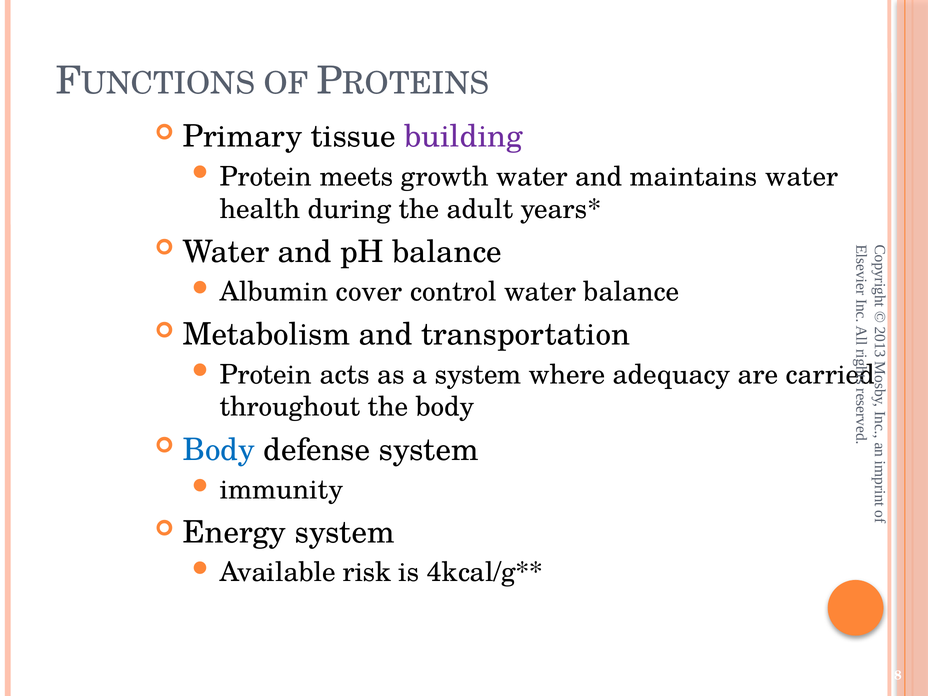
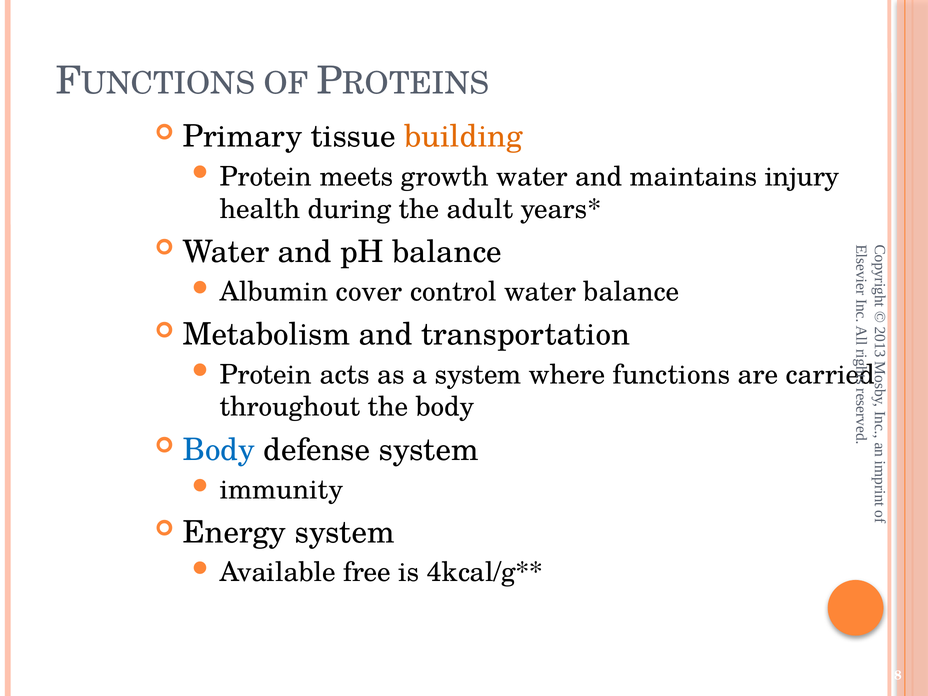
building colour: purple -> orange
maintains water: water -> injury
adequacy: adequacy -> functions
risk: risk -> free
